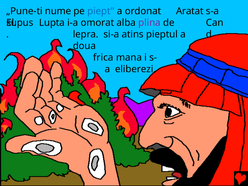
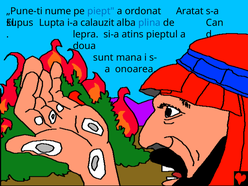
omorat: omorat -> calauzit
plina colour: purple -> blue
frica: frica -> sunt
eliberezi: eliberezi -> onoarea
